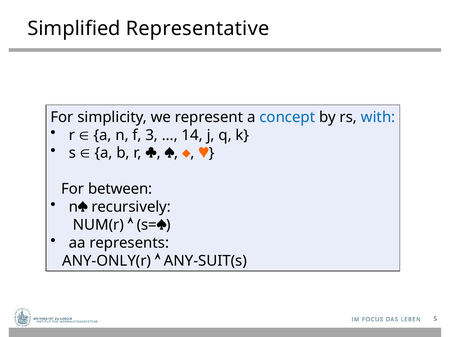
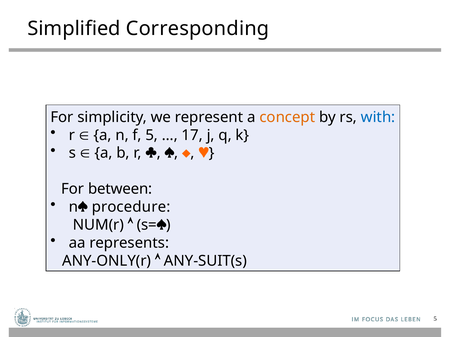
Representative: Representative -> Corresponding
concept colour: blue -> orange
f 3: 3 -> 5
14: 14 -> 17
recursively: recursively -> procedure
